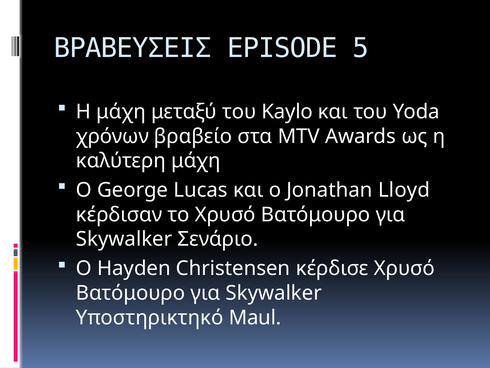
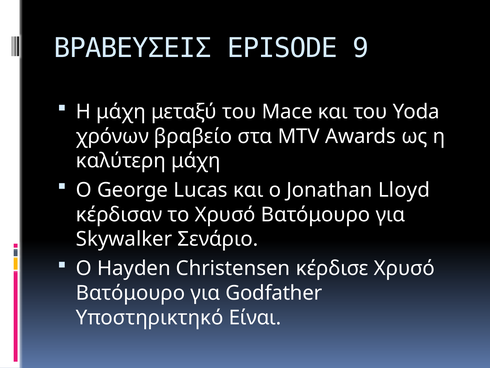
5: 5 -> 9
Kaylo: Kaylo -> Mace
Skywalker at (274, 293): Skywalker -> Godfather
Maul: Maul -> Είναι
